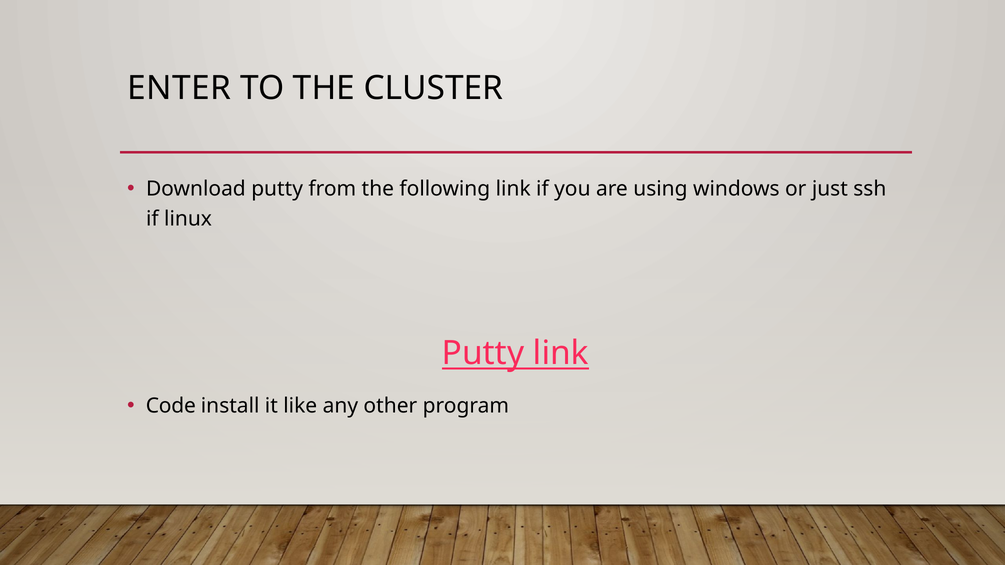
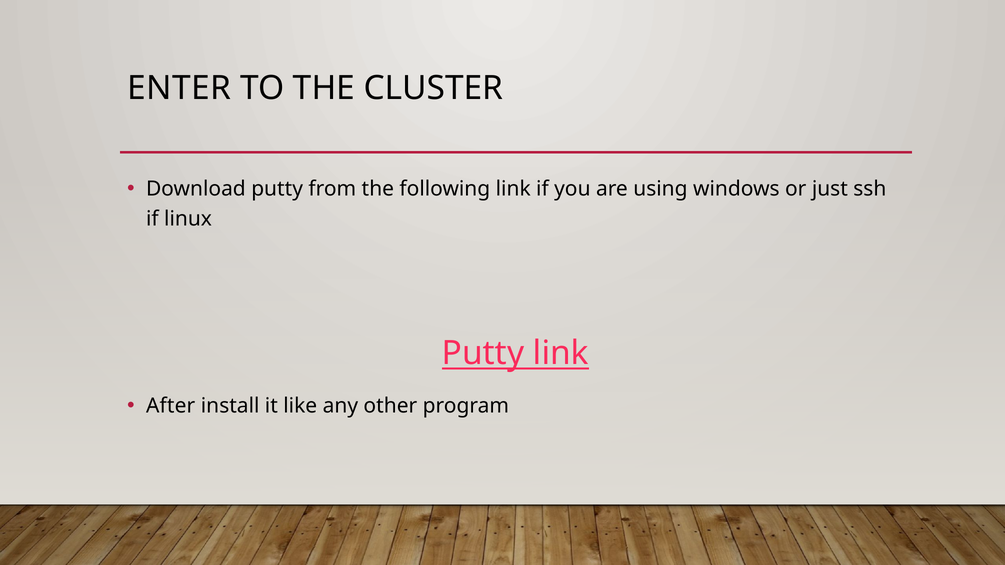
Code: Code -> After
